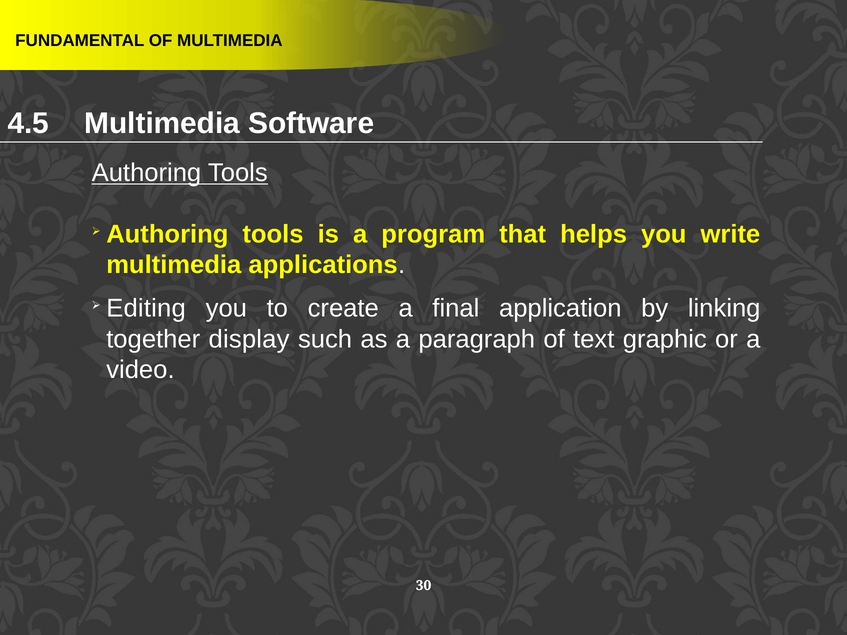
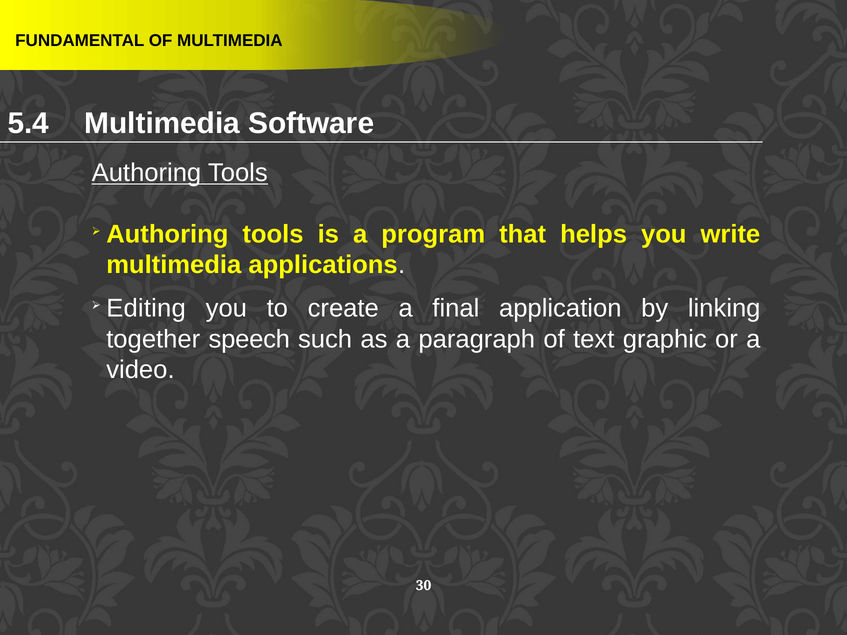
4.5: 4.5 -> 5.4
display: display -> speech
